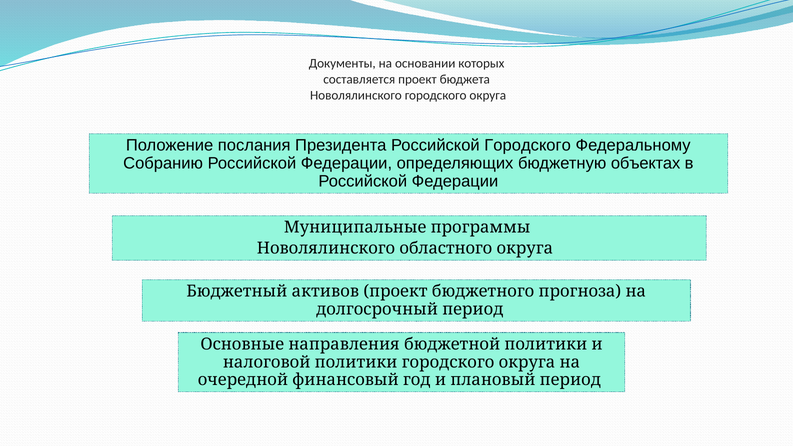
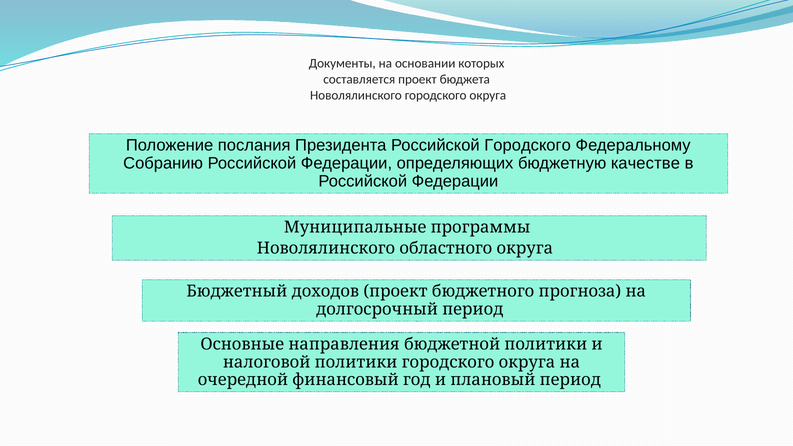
объектах: объектах -> качестве
активов: активов -> доходов
